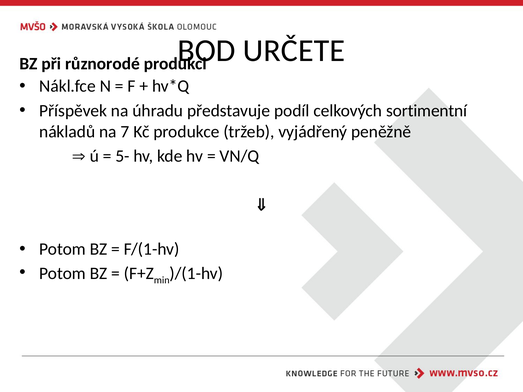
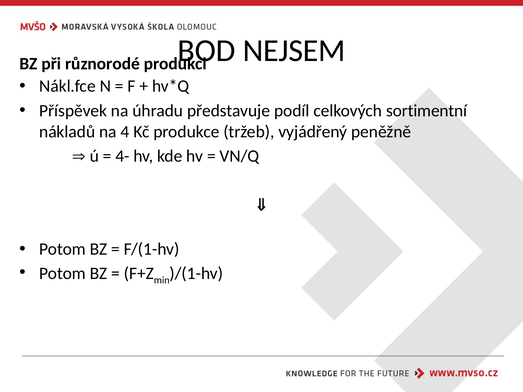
URČETE: URČETE -> NEJSEM
7: 7 -> 4
5-: 5- -> 4-
